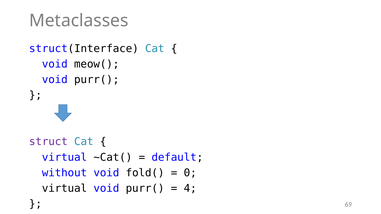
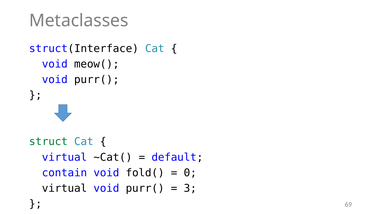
struct colour: purple -> green
without: without -> contain
4: 4 -> 3
